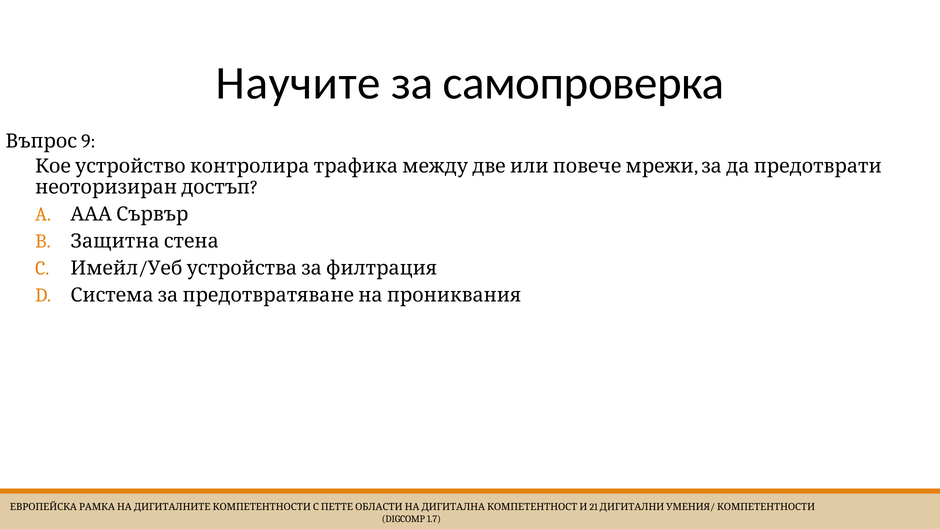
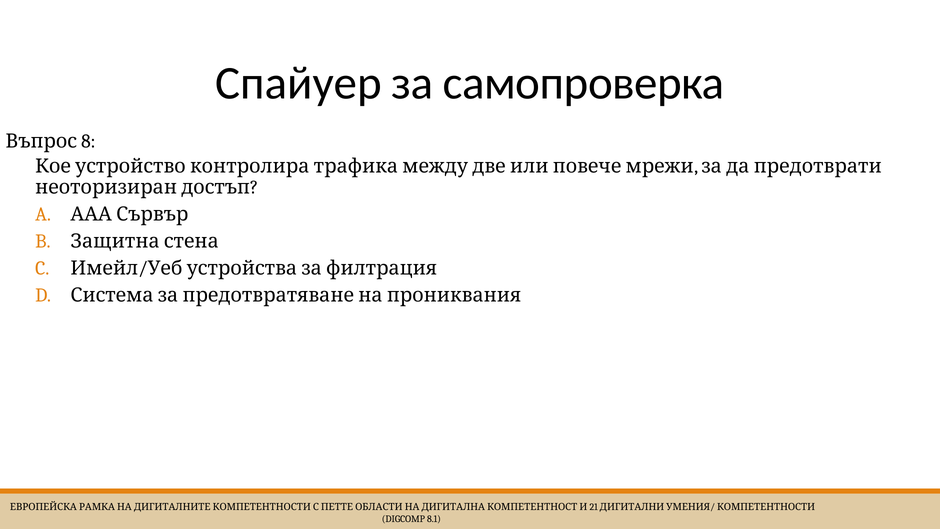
Научите: Научите -> Спайуер
9: 9 -> 8
1.7: 1.7 -> 8.1
